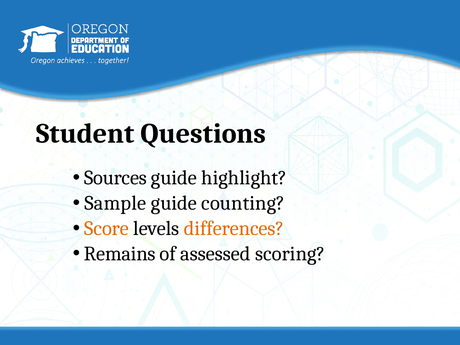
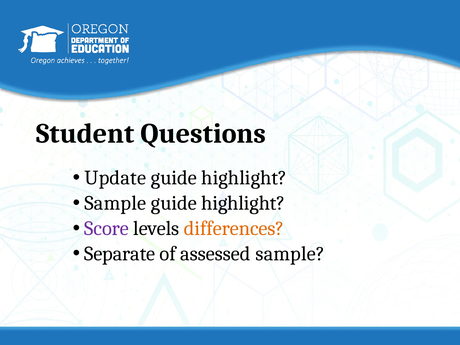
Sources: Sources -> Update
counting at (243, 203): counting -> highlight
Score colour: orange -> purple
Remains: Remains -> Separate
assessed scoring: scoring -> sample
